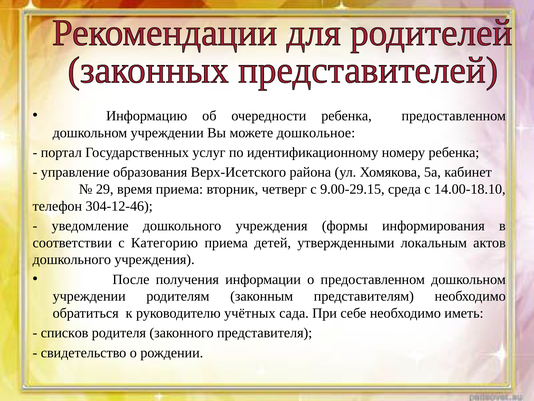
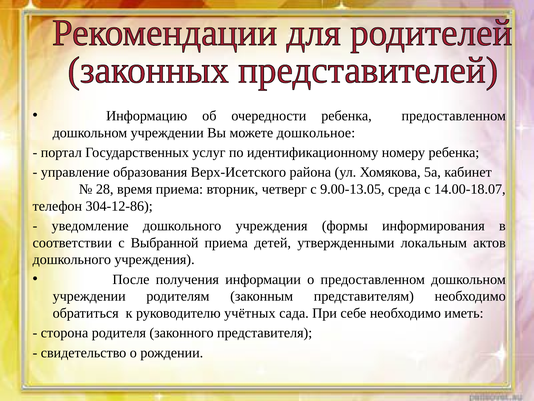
29: 29 -> 28
9.00-29.15: 9.00-29.15 -> 9.00-13.05
14.00-18.10: 14.00-18.10 -> 14.00-18.07
304-12-46: 304-12-46 -> 304-12-86
Категорию: Категорию -> Выбранной
списков: списков -> сторона
